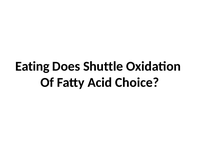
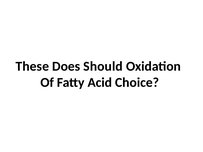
Eating: Eating -> These
Shuttle: Shuttle -> Should
